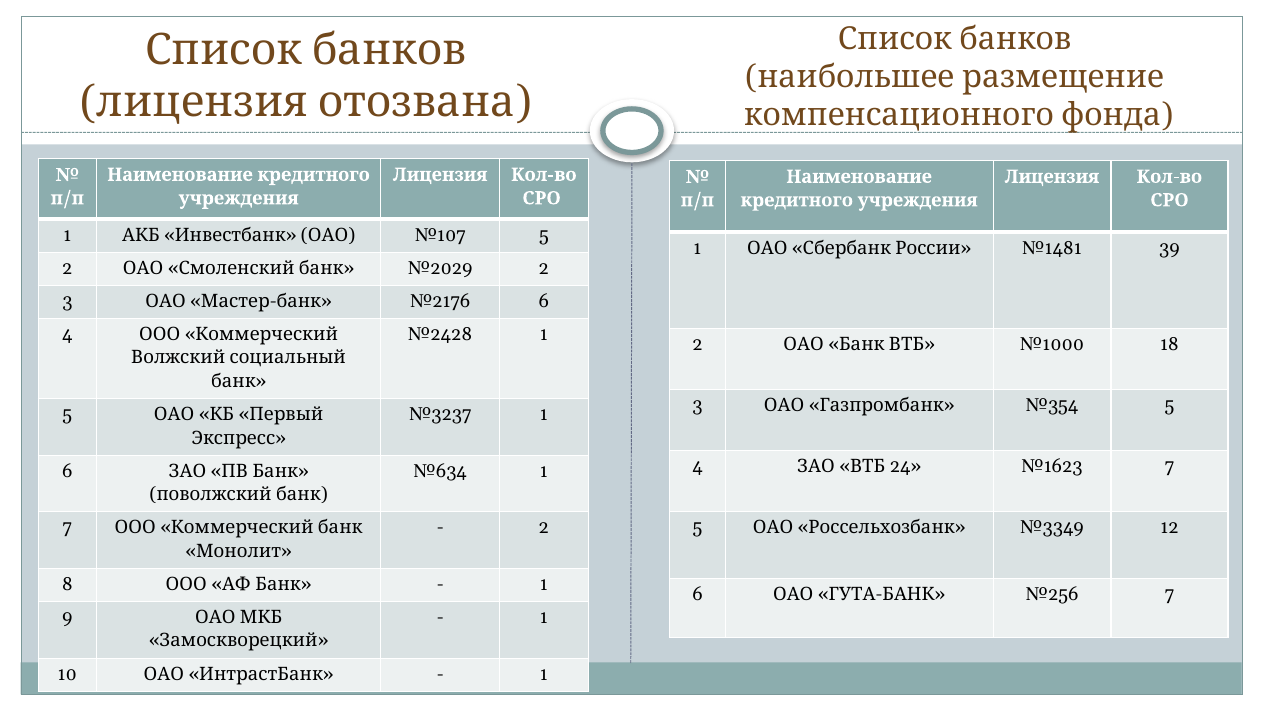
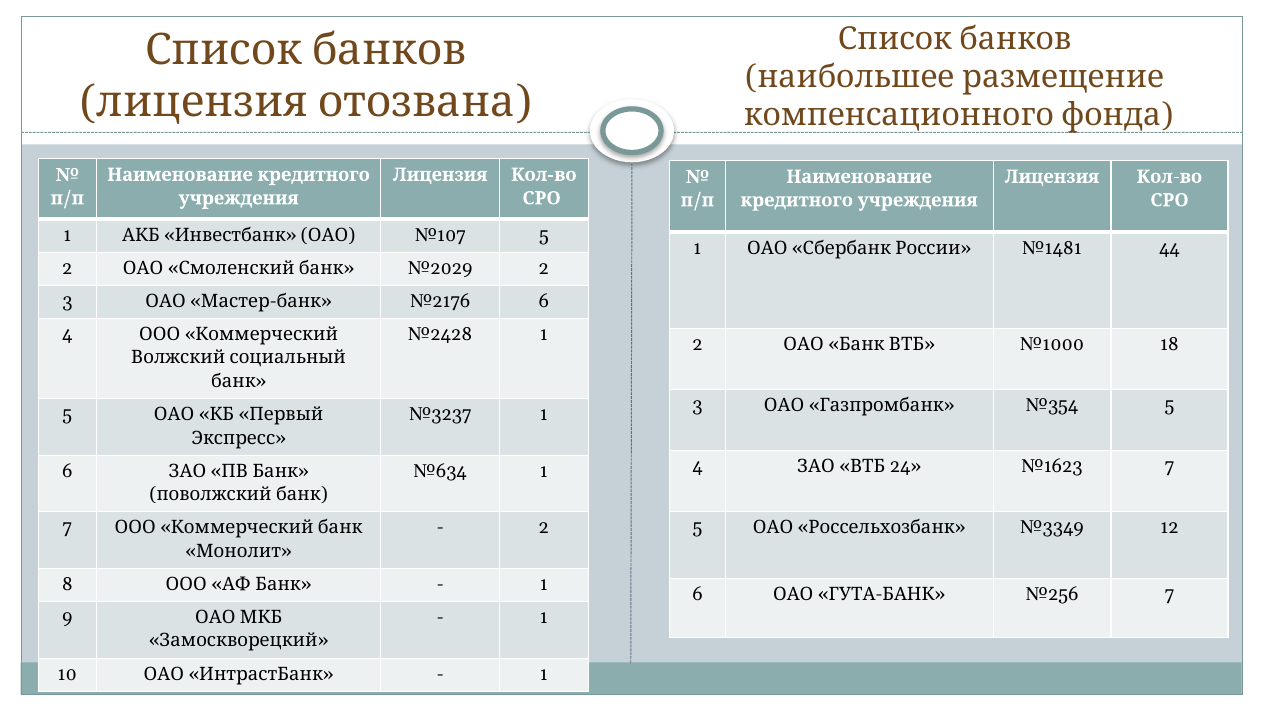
39: 39 -> 44
